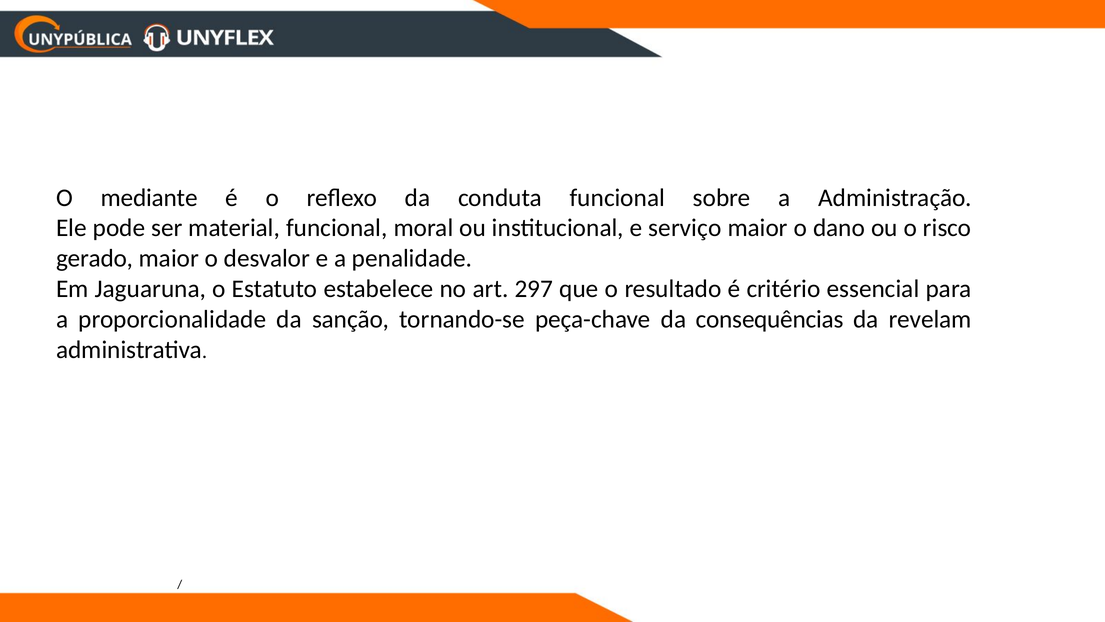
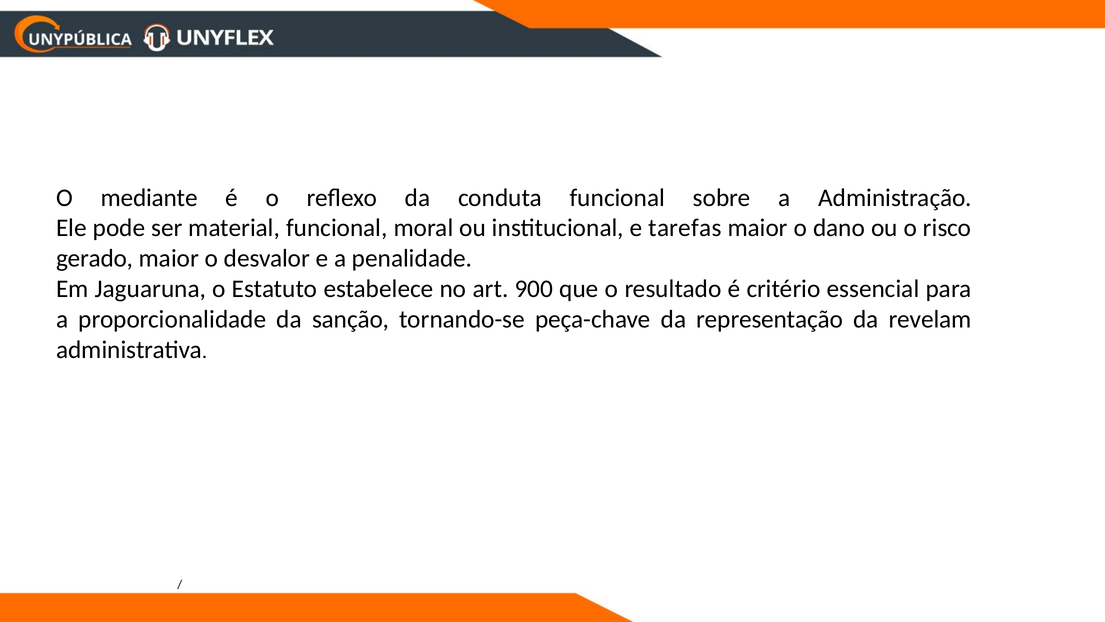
serviço: serviço -> tarefas
297: 297 -> 900
consequências: consequências -> representação
